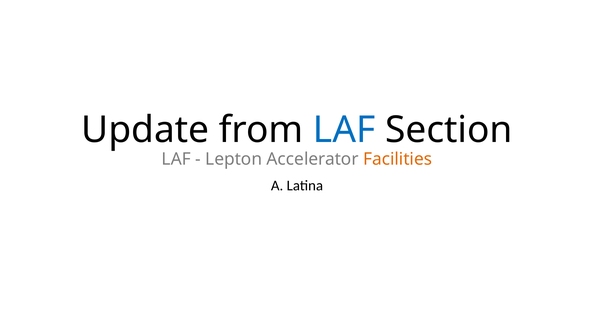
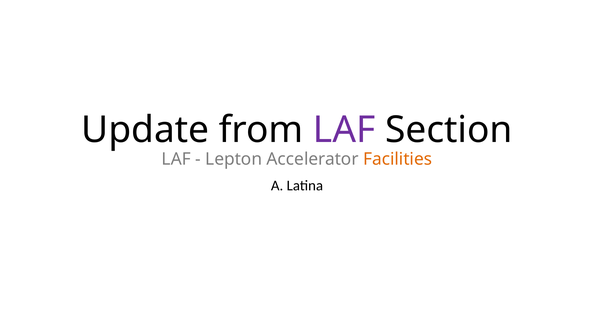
LAF at (344, 130) colour: blue -> purple
